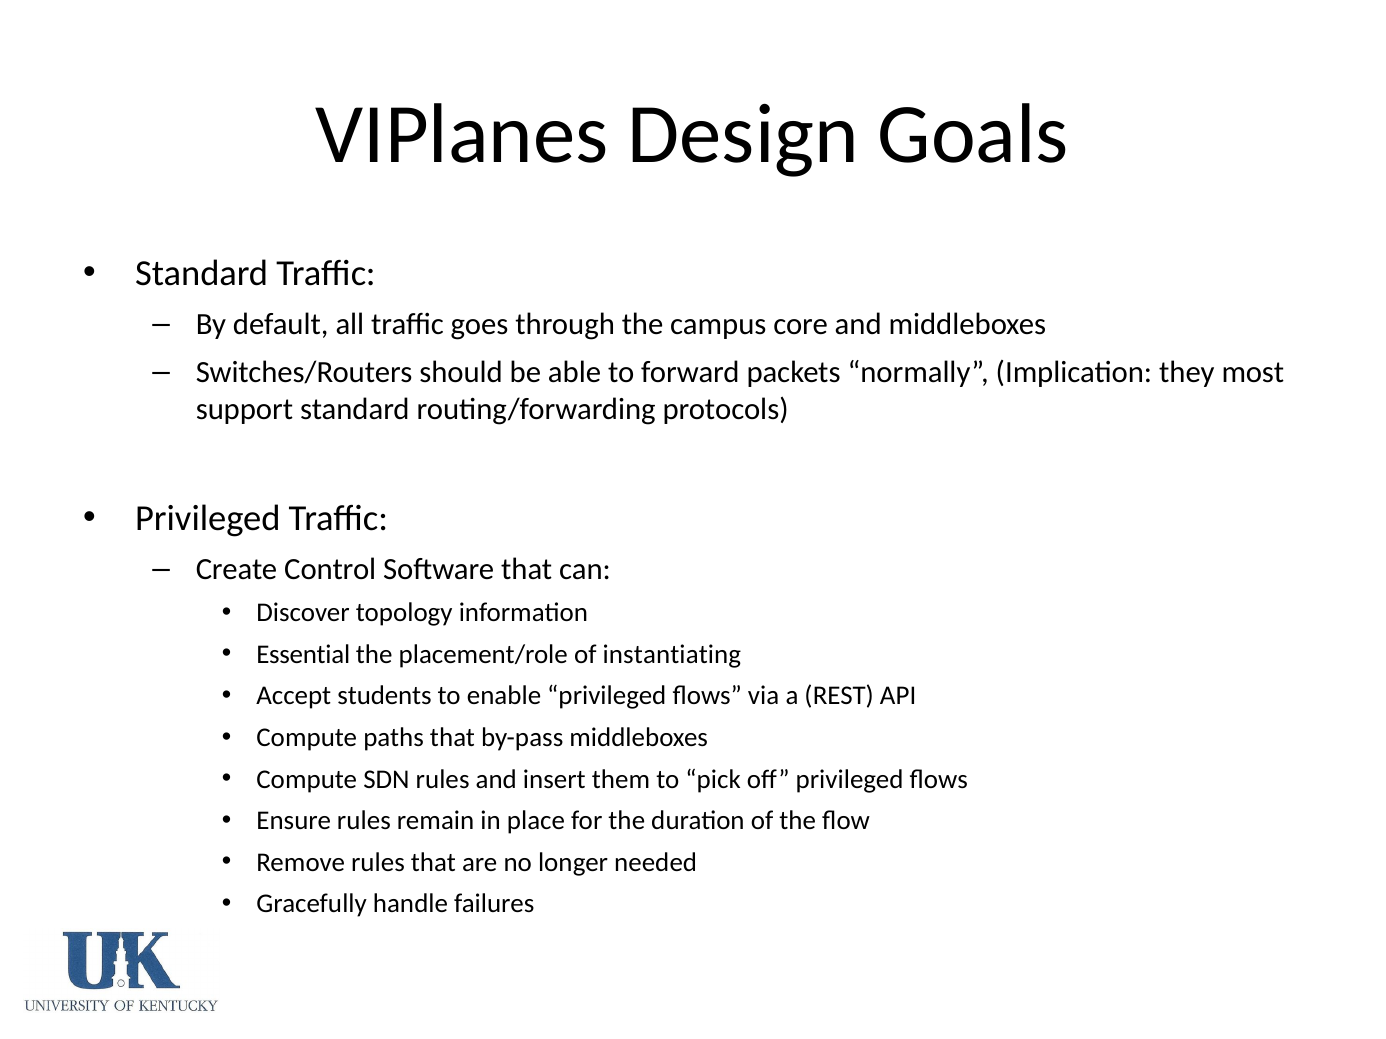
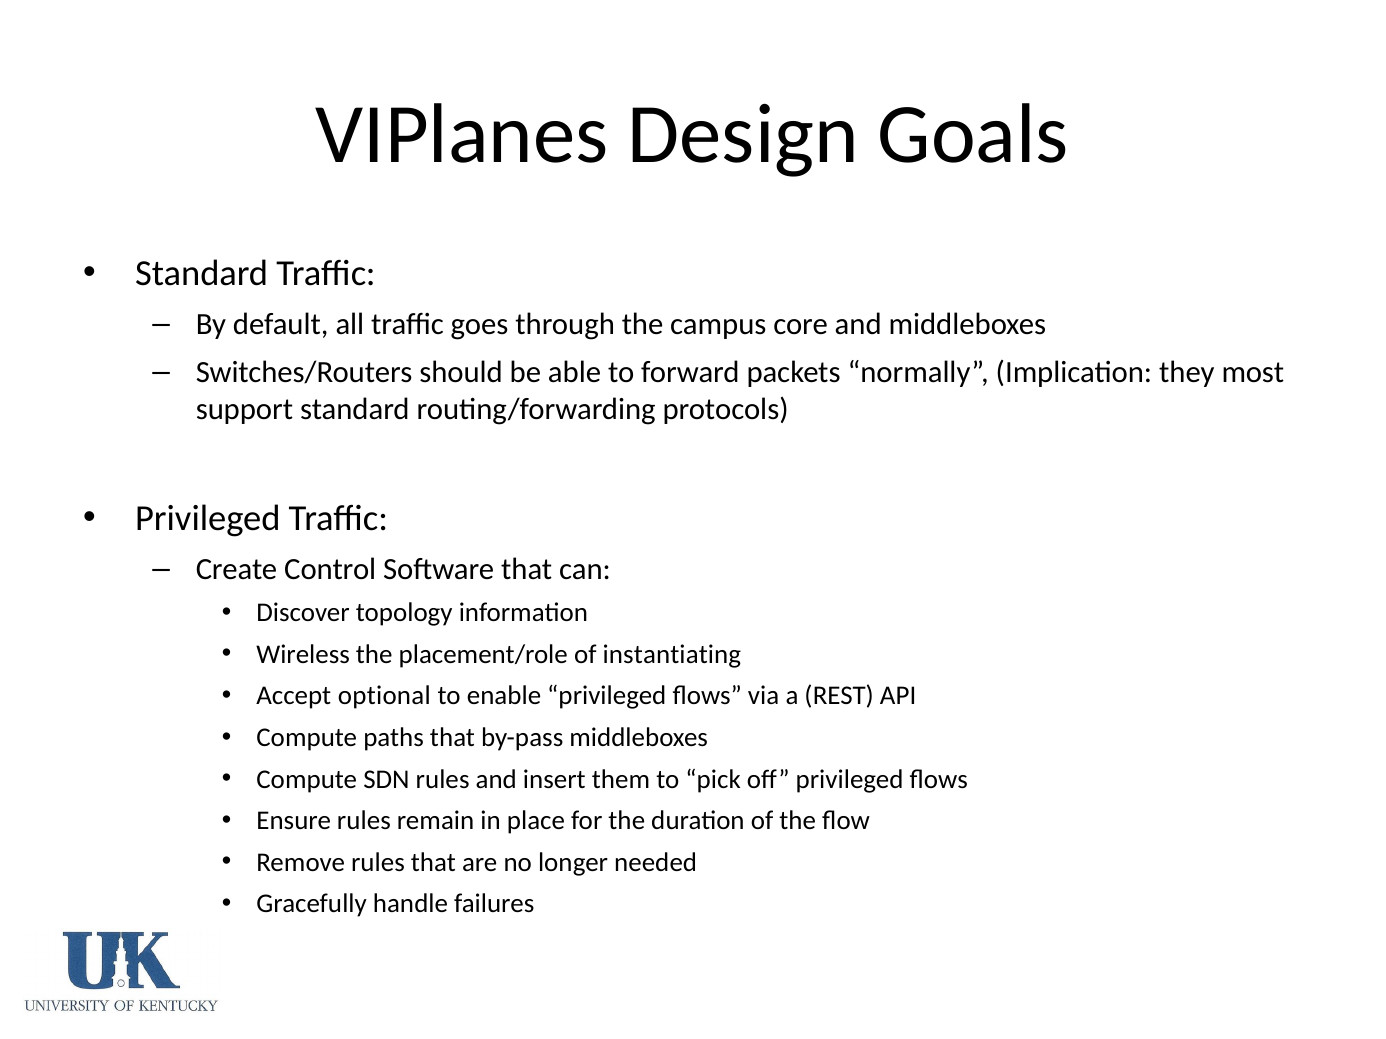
Essential: Essential -> Wireless
students: students -> optional
